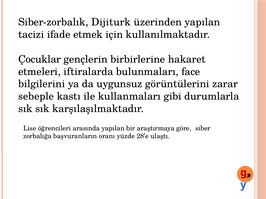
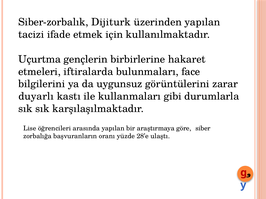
Çocuklar: Çocuklar -> Uçurtma
sebeple: sebeple -> duyarlı
